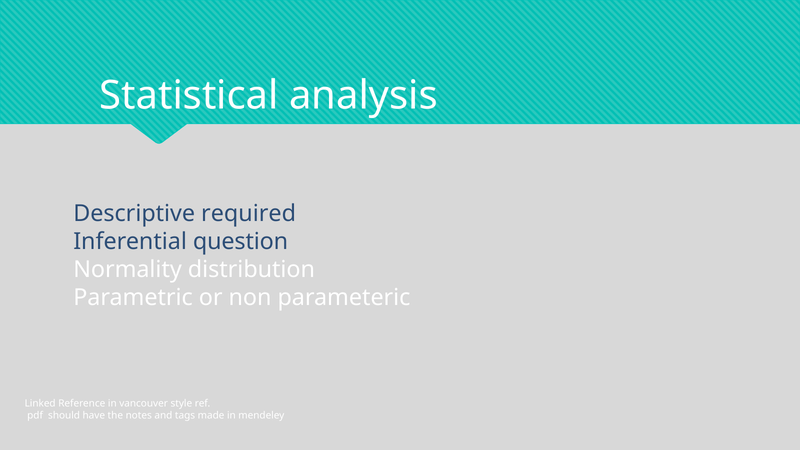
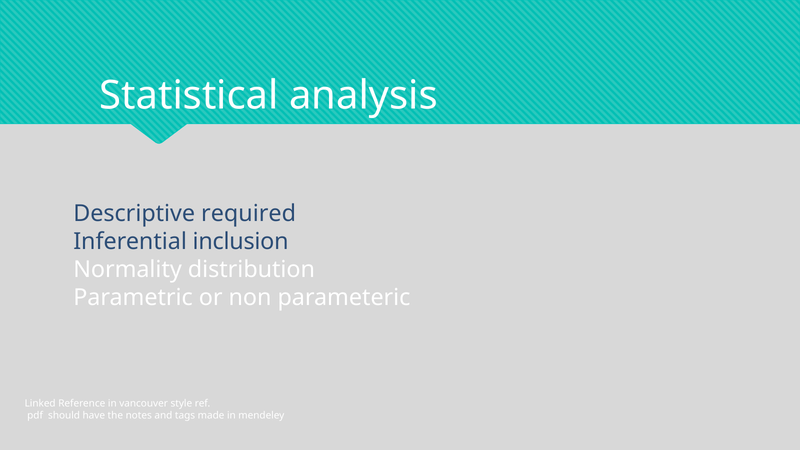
question: question -> inclusion
